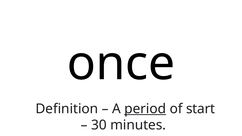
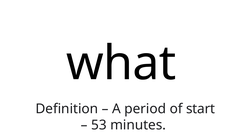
once: once -> what
period underline: present -> none
30: 30 -> 53
